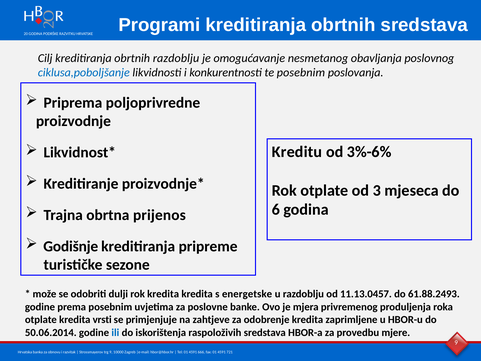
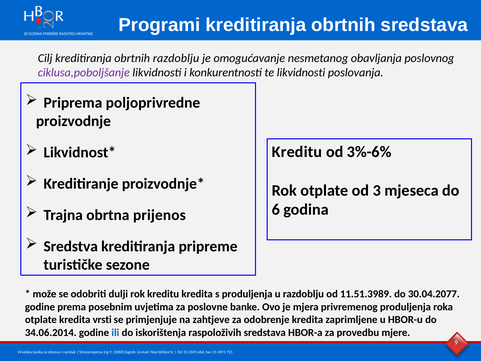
ciklusa,poboljšanje colour: blue -> purple
te posebnim: posebnim -> likvidnosti
Godišnje: Godišnje -> Sredstva
rok kredita: kredita -> kreditu
s energetske: energetske -> produljenja
11.13.0457: 11.13.0457 -> 11.51.3989
61.88.2493: 61.88.2493 -> 30.04.2077
50.06.2014: 50.06.2014 -> 34.06.2014
